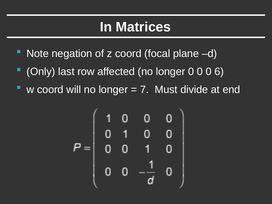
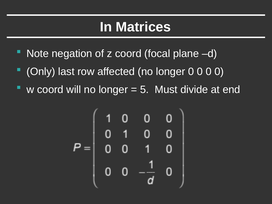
0 0 0 6: 6 -> 0
7: 7 -> 5
